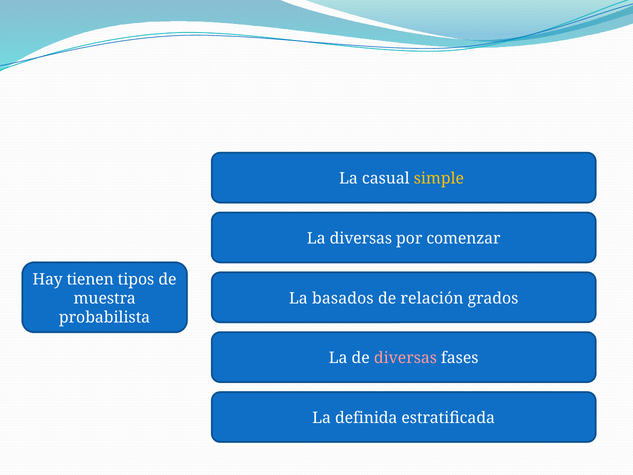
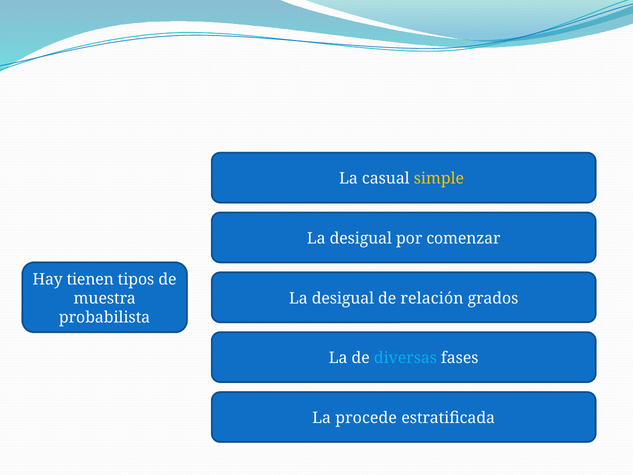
diversas at (361, 238): diversas -> desigual
basados at (343, 298): basados -> desigual
diversas at (405, 358) colour: pink -> light blue
definida: definida -> procede
